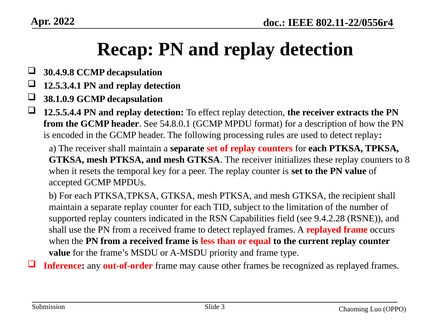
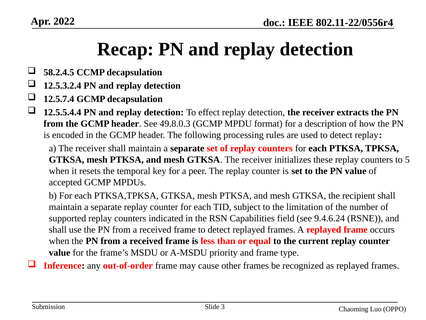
30.4.9.8: 30.4.9.8 -> 58.2.4.5
12.5.3.4.1: 12.5.3.4.1 -> 12.5.3.2.4
38.1.0.9: 38.1.0.9 -> 12.5.7.4
54.8.0.1: 54.8.0.1 -> 49.8.0.3
8: 8 -> 5
9.4.2.28: 9.4.2.28 -> 9.4.6.24
